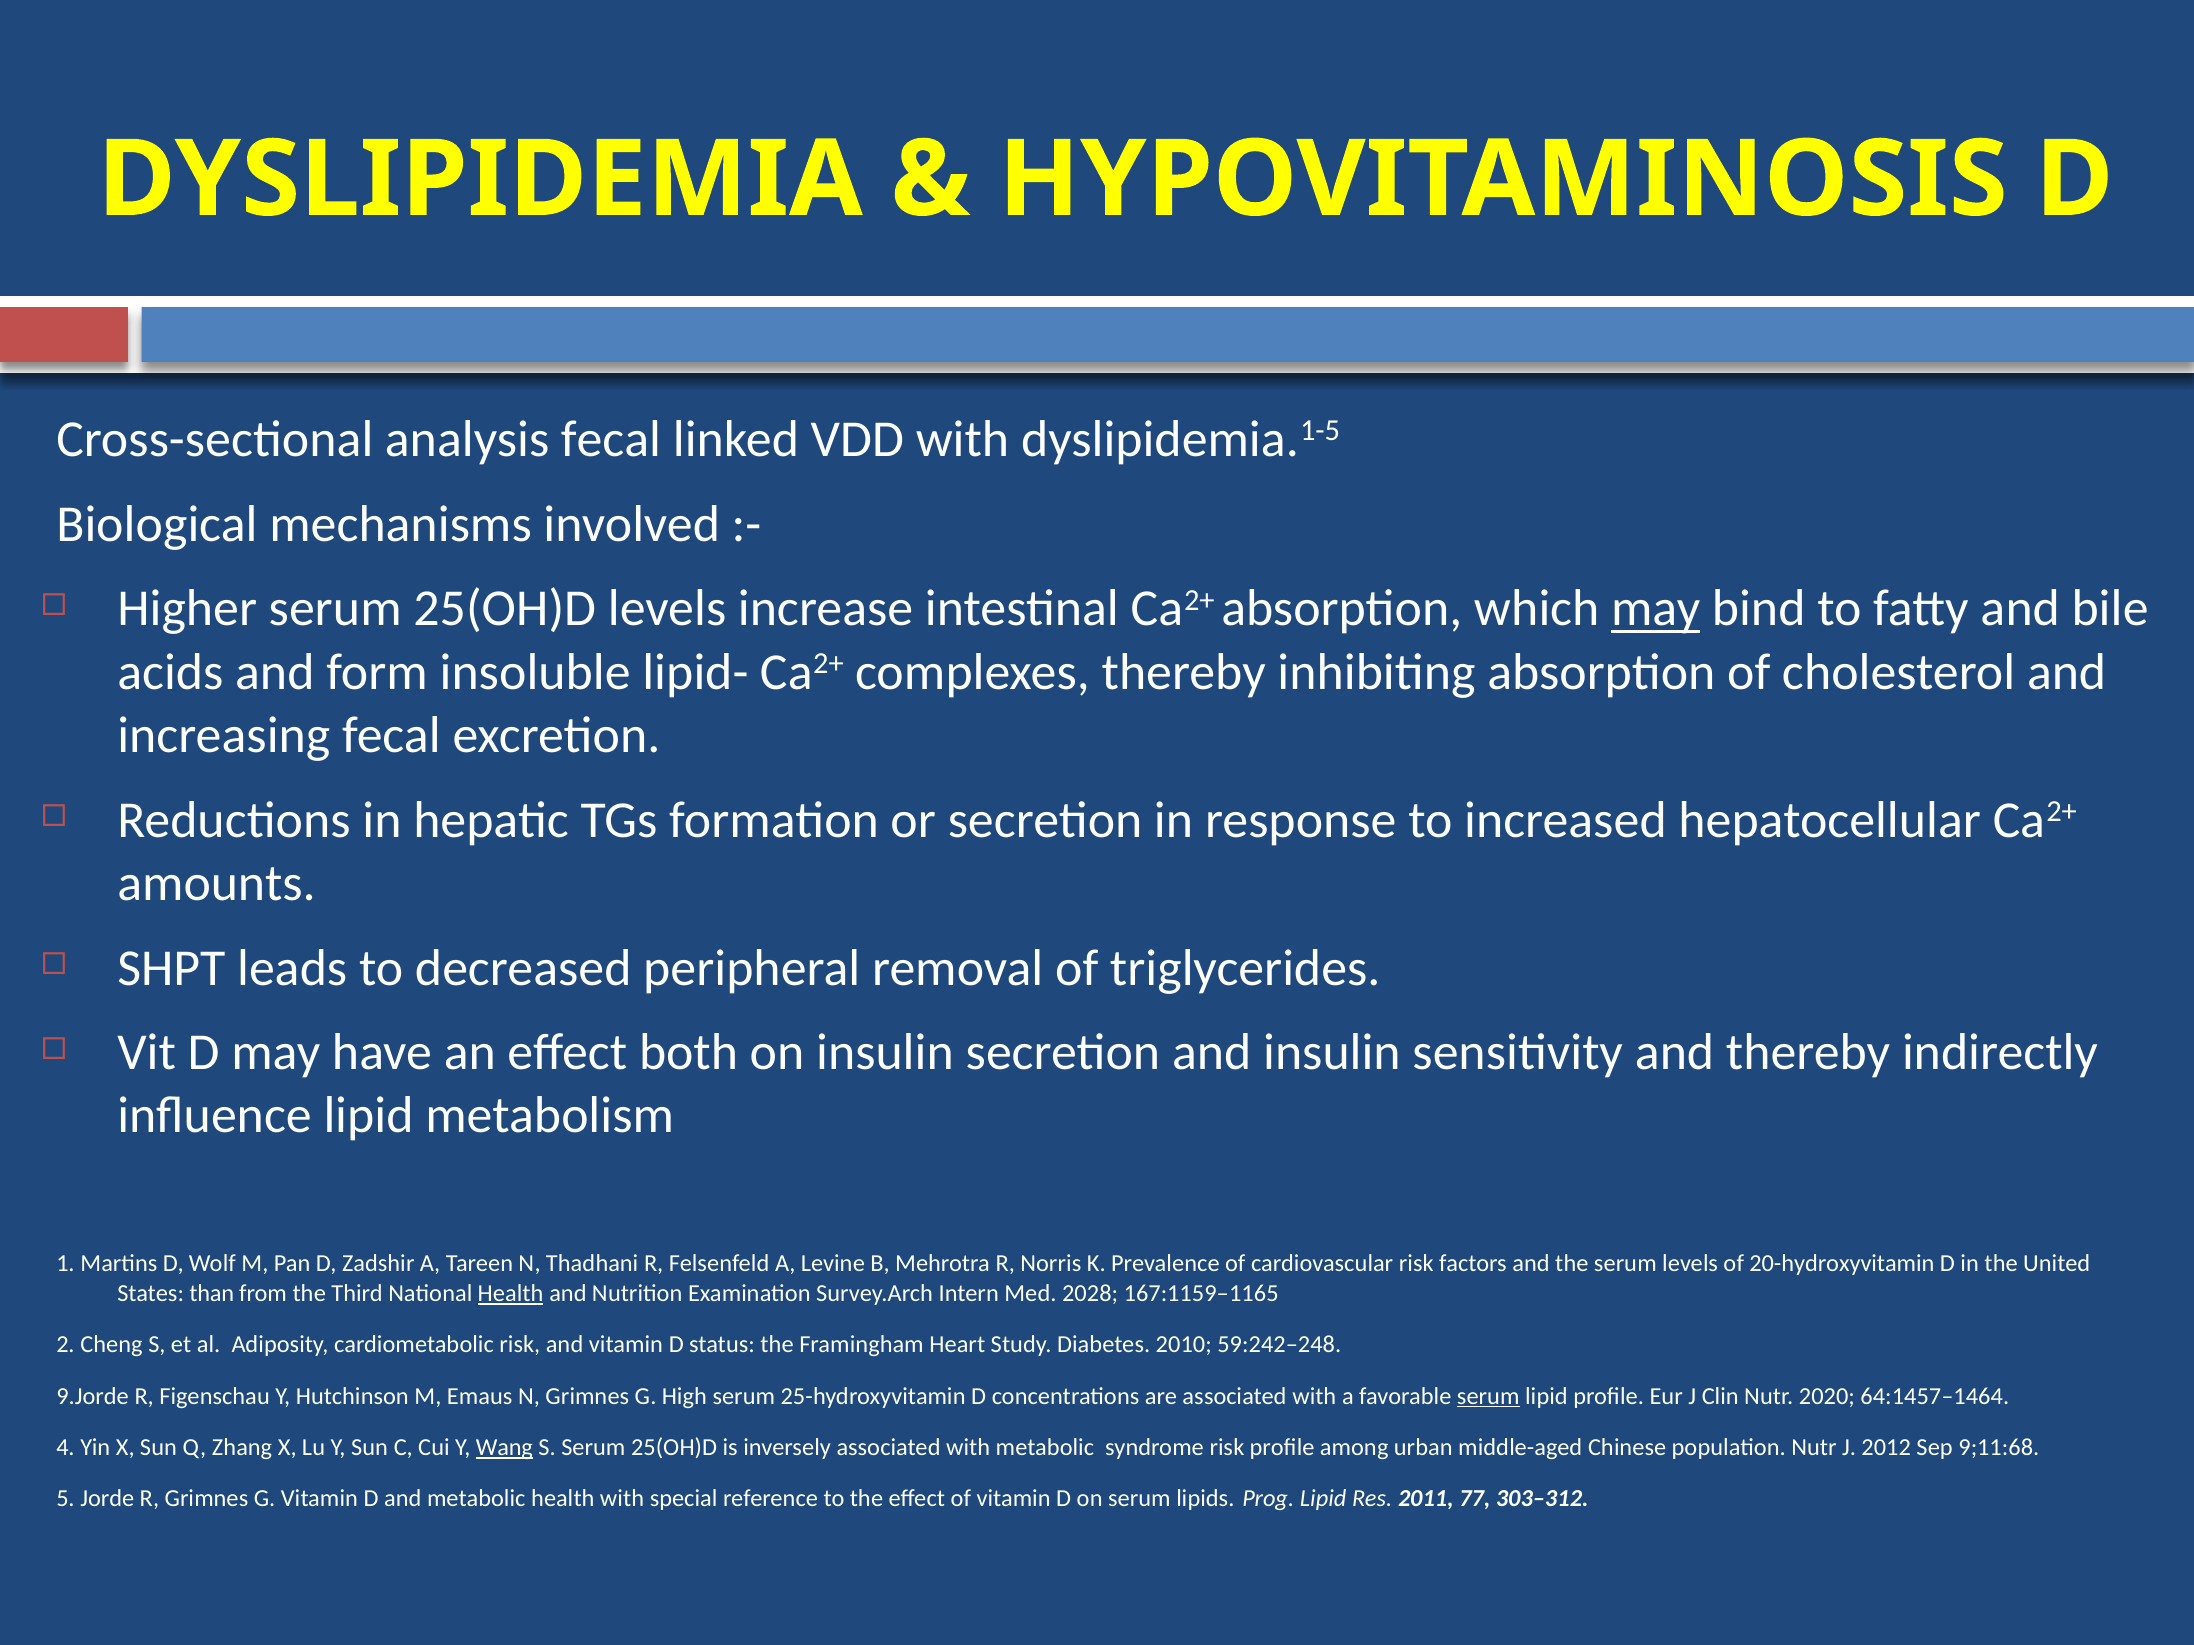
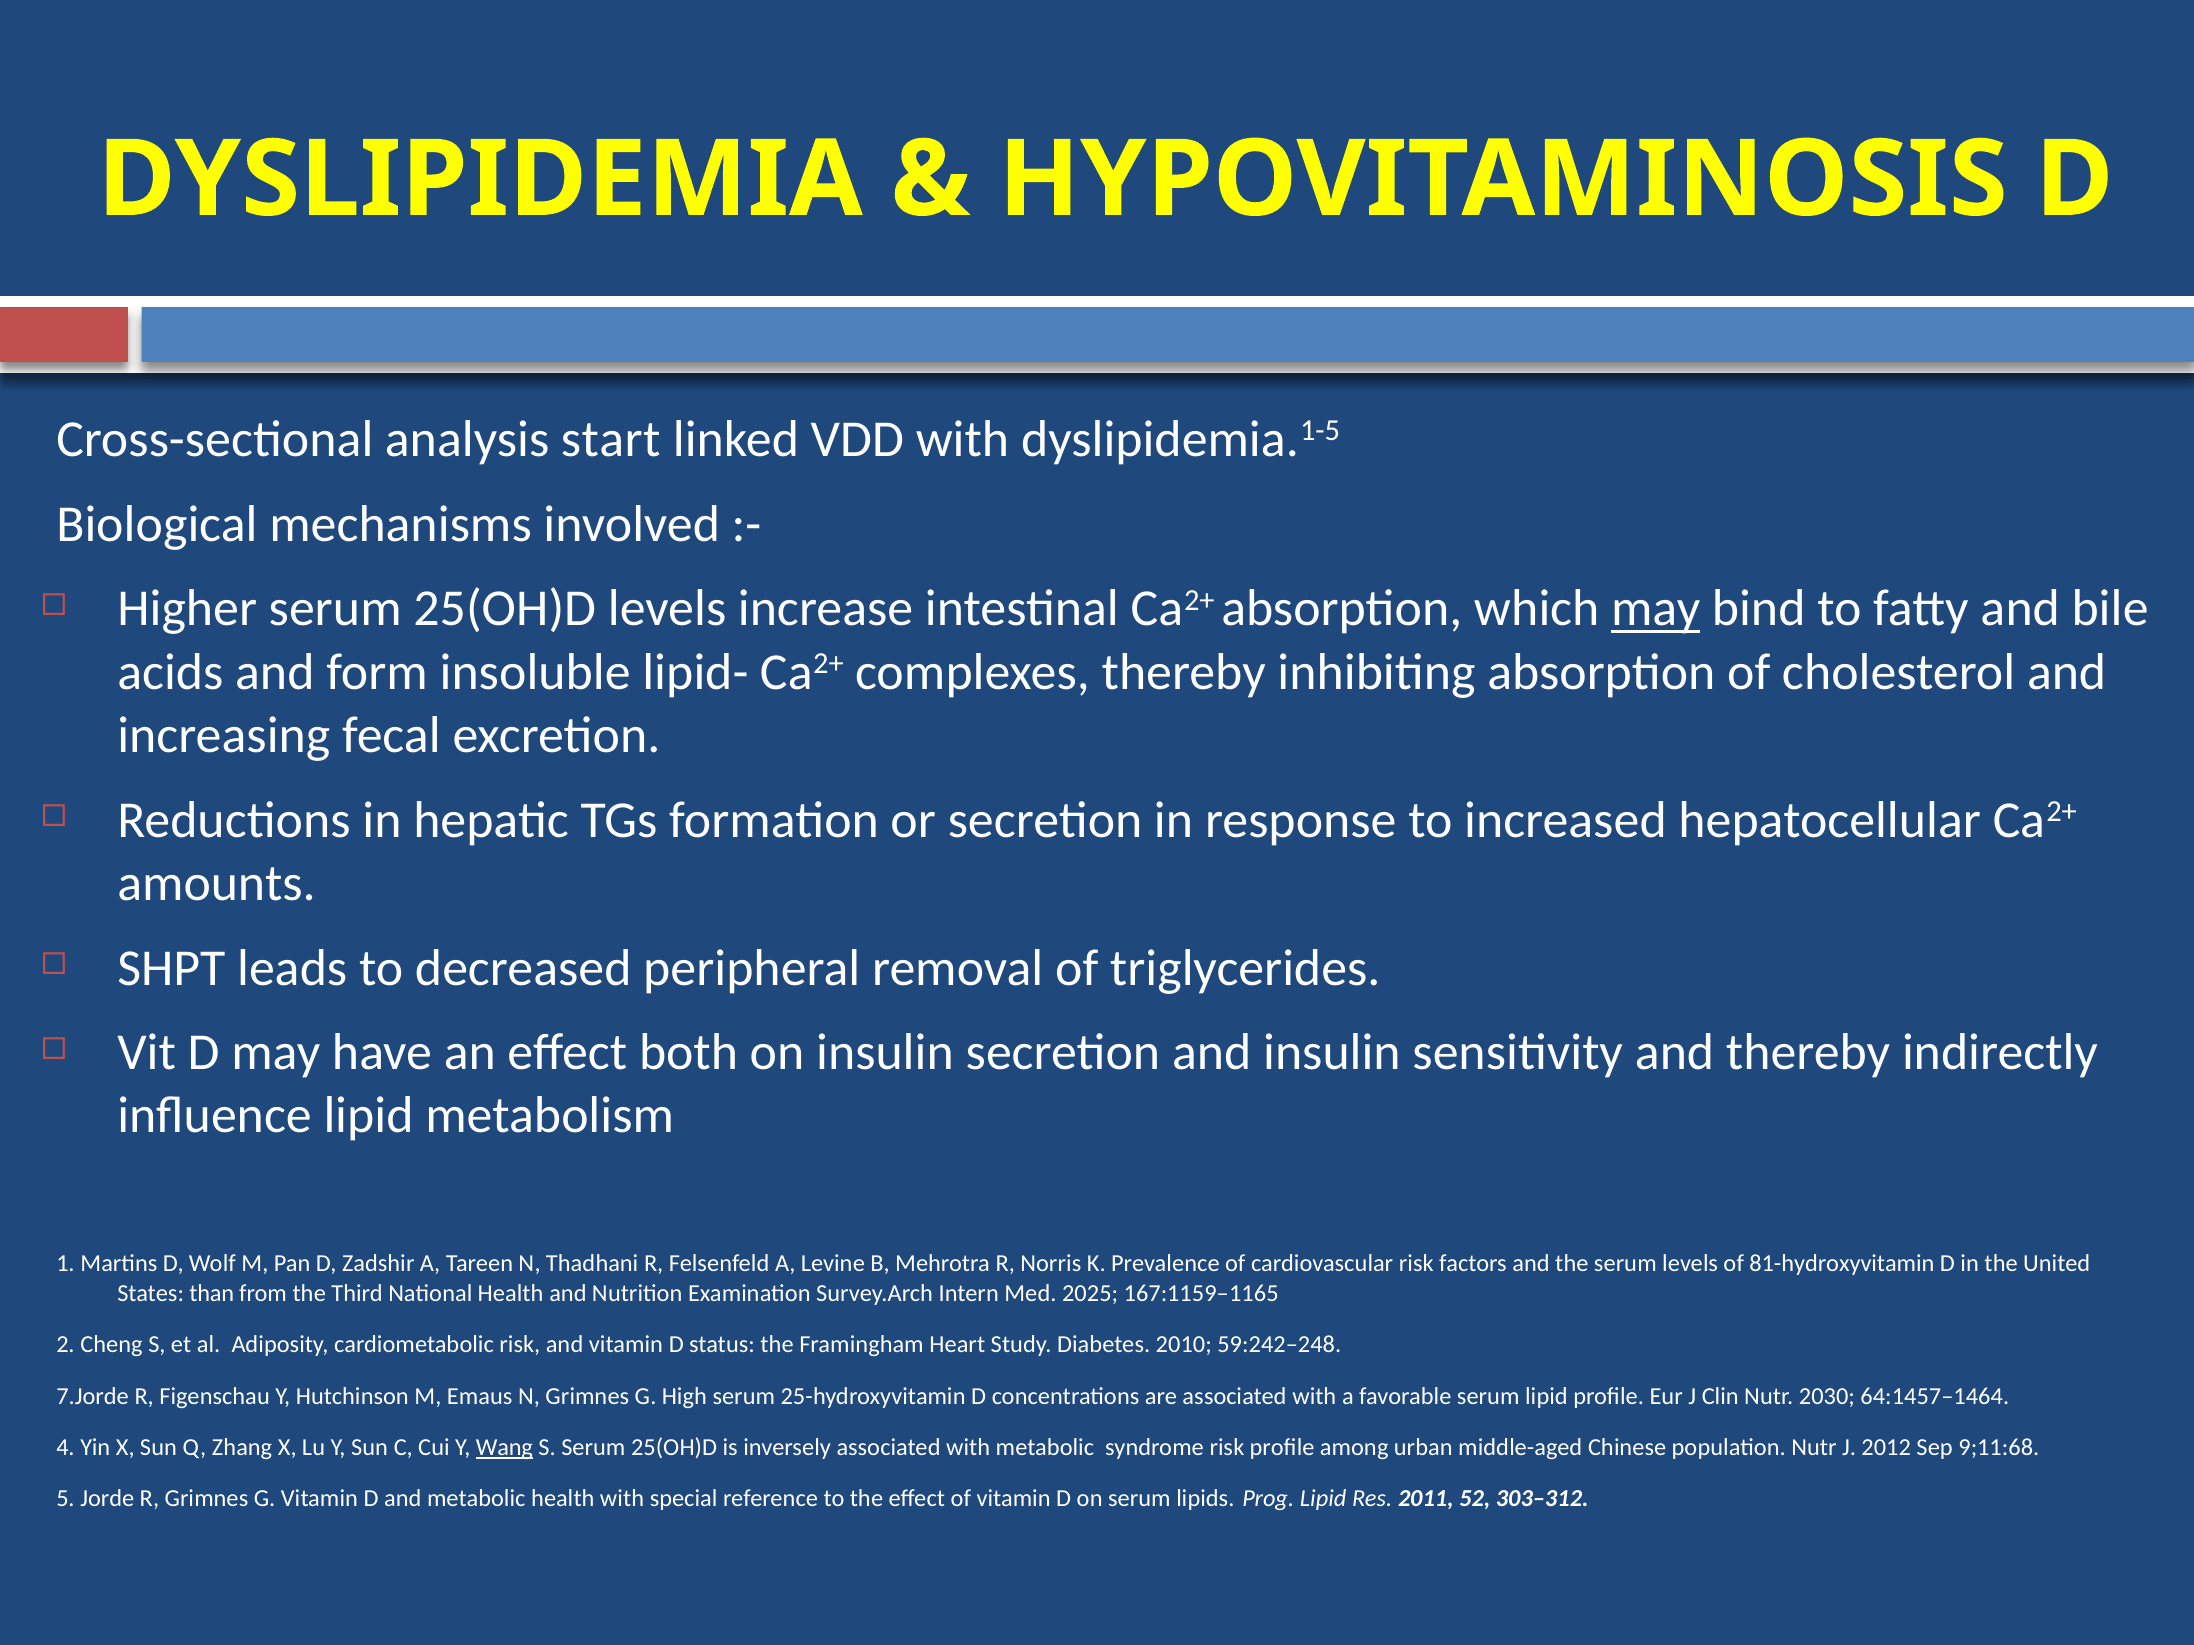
analysis fecal: fecal -> start
20-hydroxyvitamin: 20-hydroxyvitamin -> 81-hydroxyvitamin
Health at (511, 1294) underline: present -> none
2028: 2028 -> 2025
9.Jorde: 9.Jorde -> 7.Jorde
serum at (1488, 1396) underline: present -> none
2020: 2020 -> 2030
77: 77 -> 52
